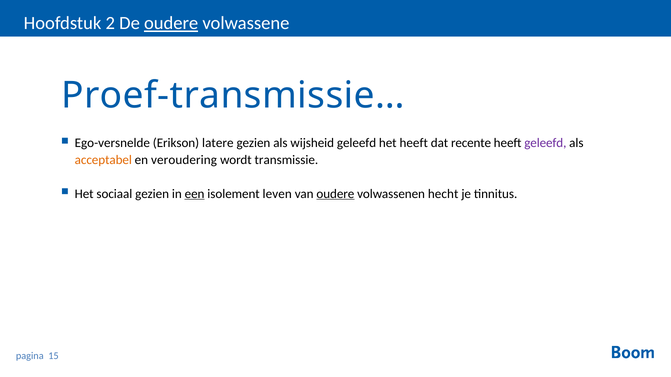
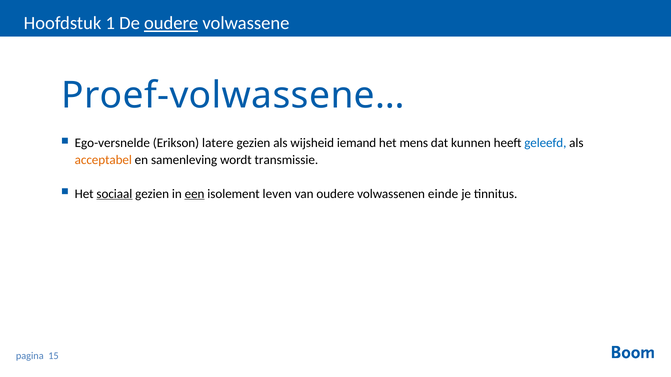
2: 2 -> 1
Proef-transmissie…: Proef-transmissie… -> Proef-volwassene…
wijsheid geleefd: geleefd -> iemand
het heeft: heeft -> mens
recente: recente -> kunnen
geleefd at (545, 143) colour: purple -> blue
veroudering: veroudering -> samenleving
sociaal underline: none -> present
oudere at (335, 194) underline: present -> none
hecht: hecht -> einde
